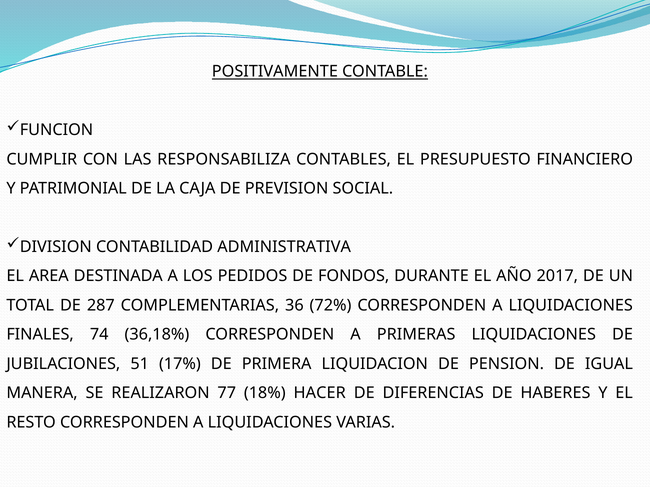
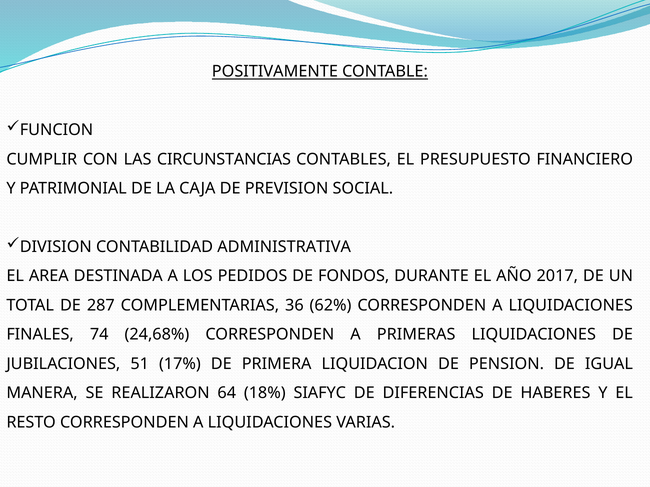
RESPONSABILIZA: RESPONSABILIZA -> CIRCUNSTANCIAS
72%: 72% -> 62%
36,18%: 36,18% -> 24,68%
77: 77 -> 64
HACER: HACER -> SIAFYC
